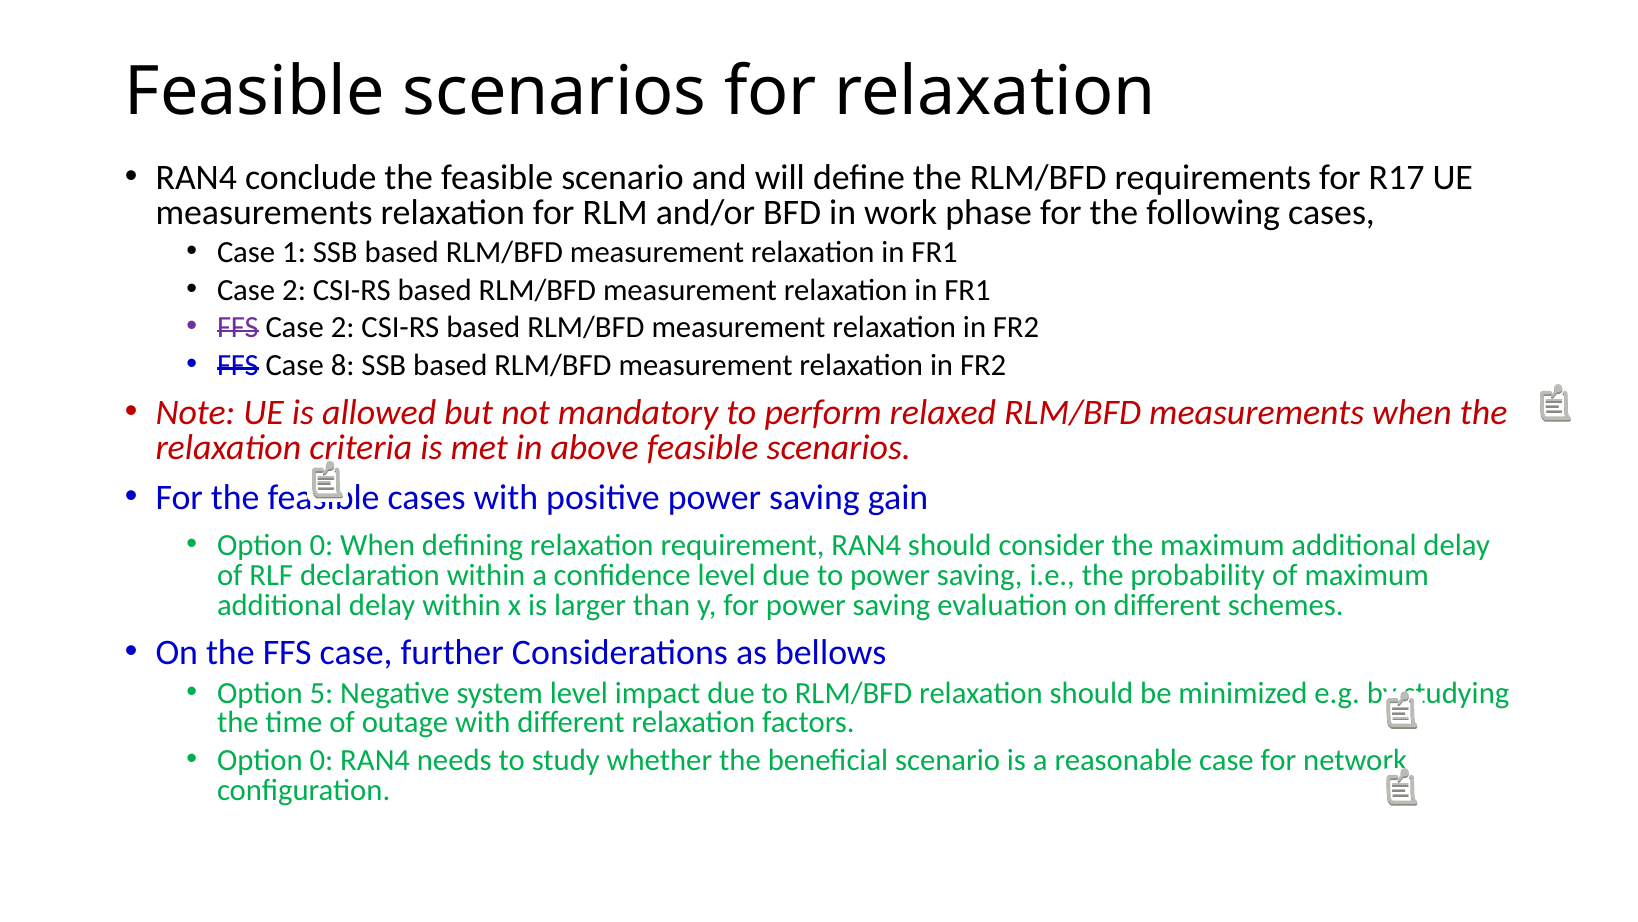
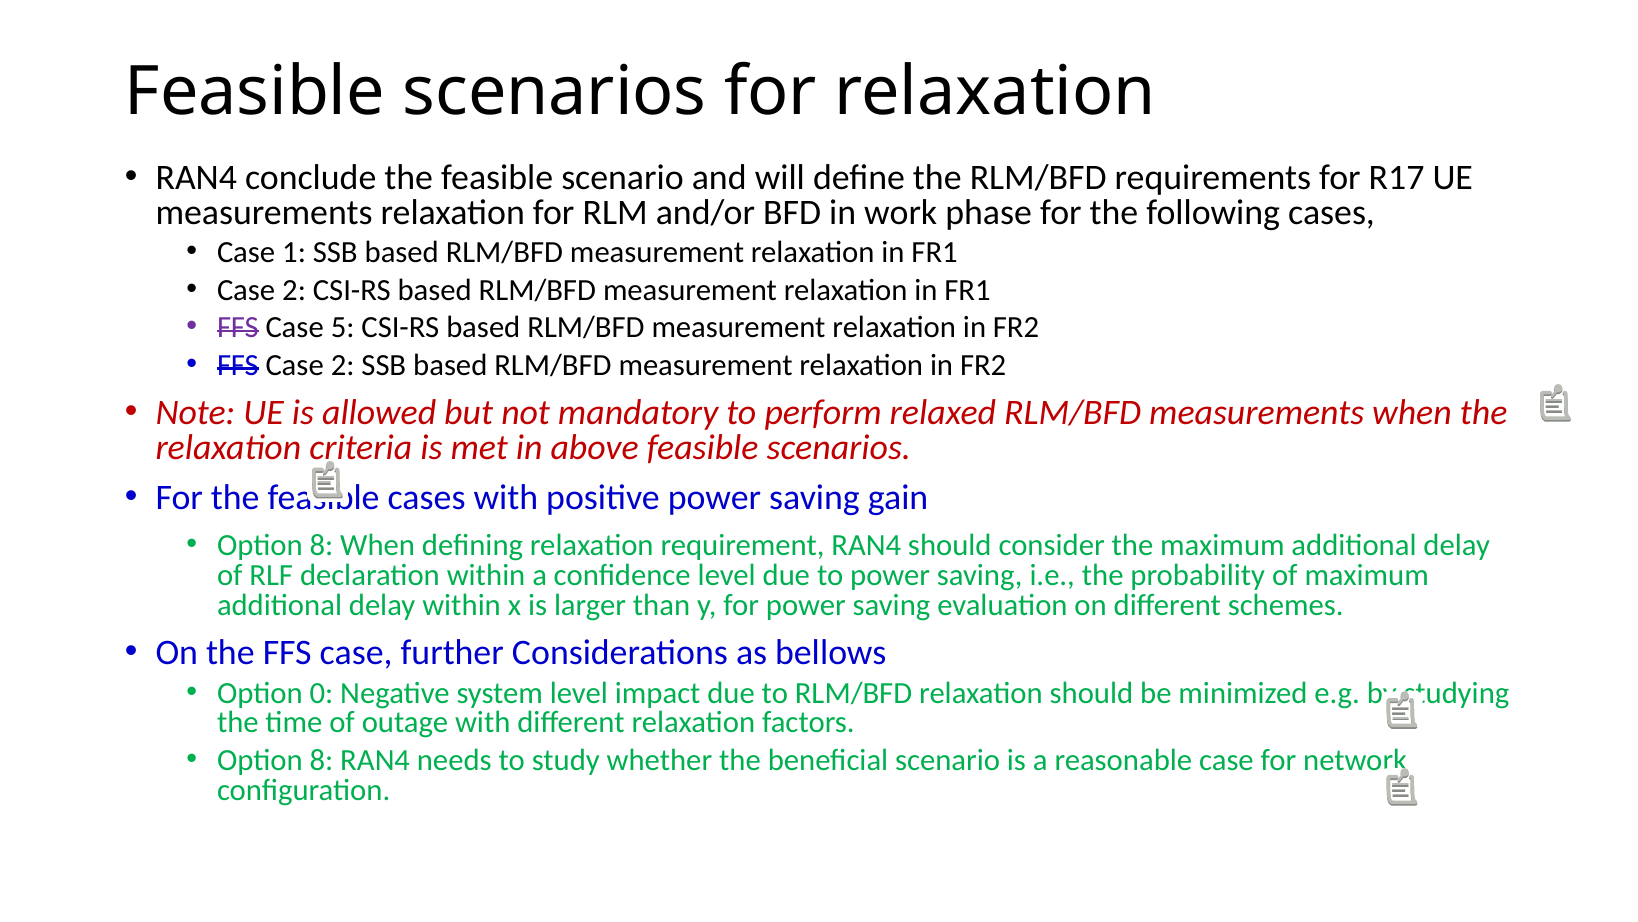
FFS Case 2: 2 -> 5
FFS Case 8: 8 -> 2
0 at (321, 545): 0 -> 8
5: 5 -> 0
0 at (321, 760): 0 -> 8
